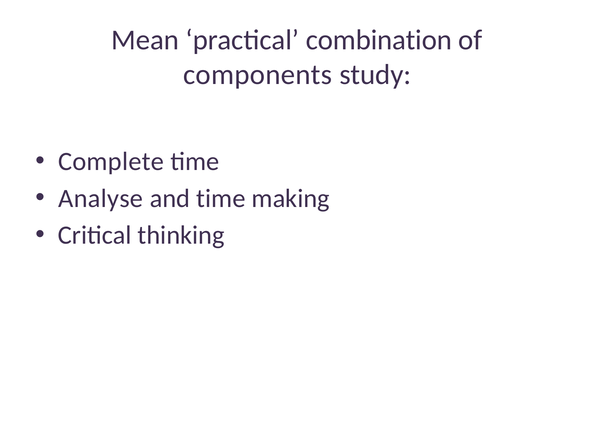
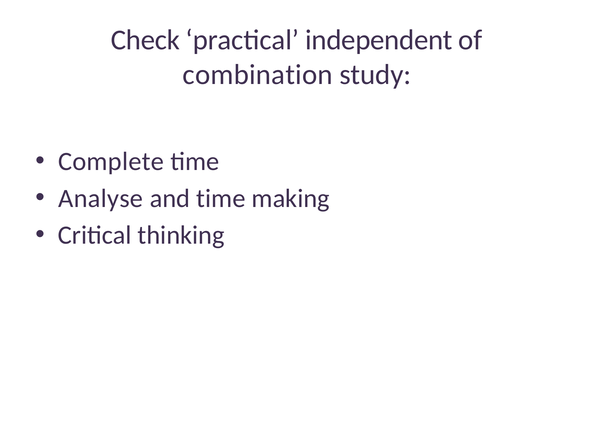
Mean: Mean -> Check
combination: combination -> independent
components: components -> combination
